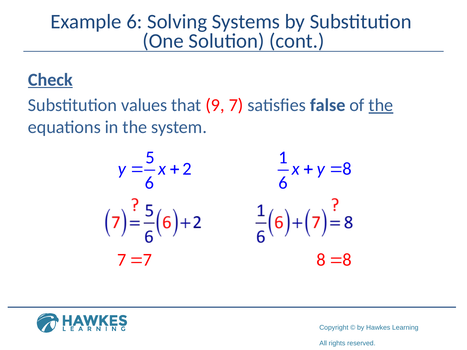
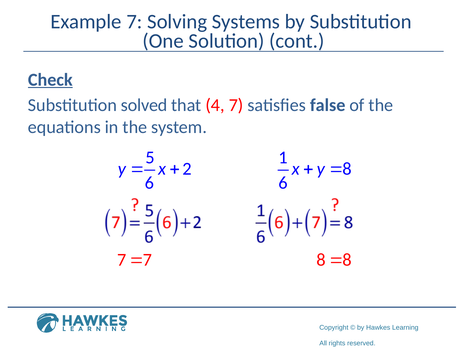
Example 6: 6 -> 7
values: values -> solved
9: 9 -> 4
the at (381, 105) underline: present -> none
